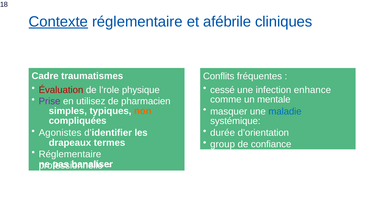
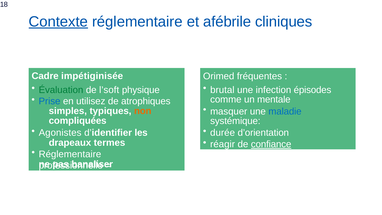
traumatismes: traumatismes -> impétiginisée
Conflits: Conflits -> Orimed
Évaluation colour: red -> green
l’role: l’role -> l’soft
cessé: cessé -> brutal
enhance: enhance -> épisodes
Prise colour: purple -> blue
pharmacien: pharmacien -> atrophiques
group: group -> réagir
confiance underline: none -> present
